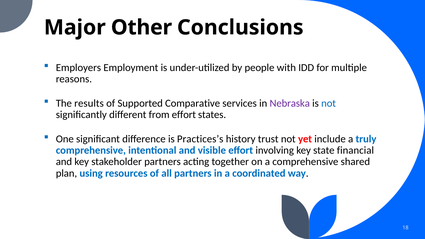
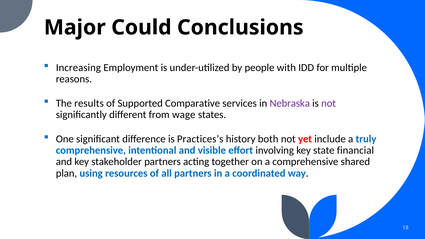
Other: Other -> Could
Employers: Employers -> Increasing
not at (329, 103) colour: blue -> purple
from effort: effort -> wage
trust: trust -> both
